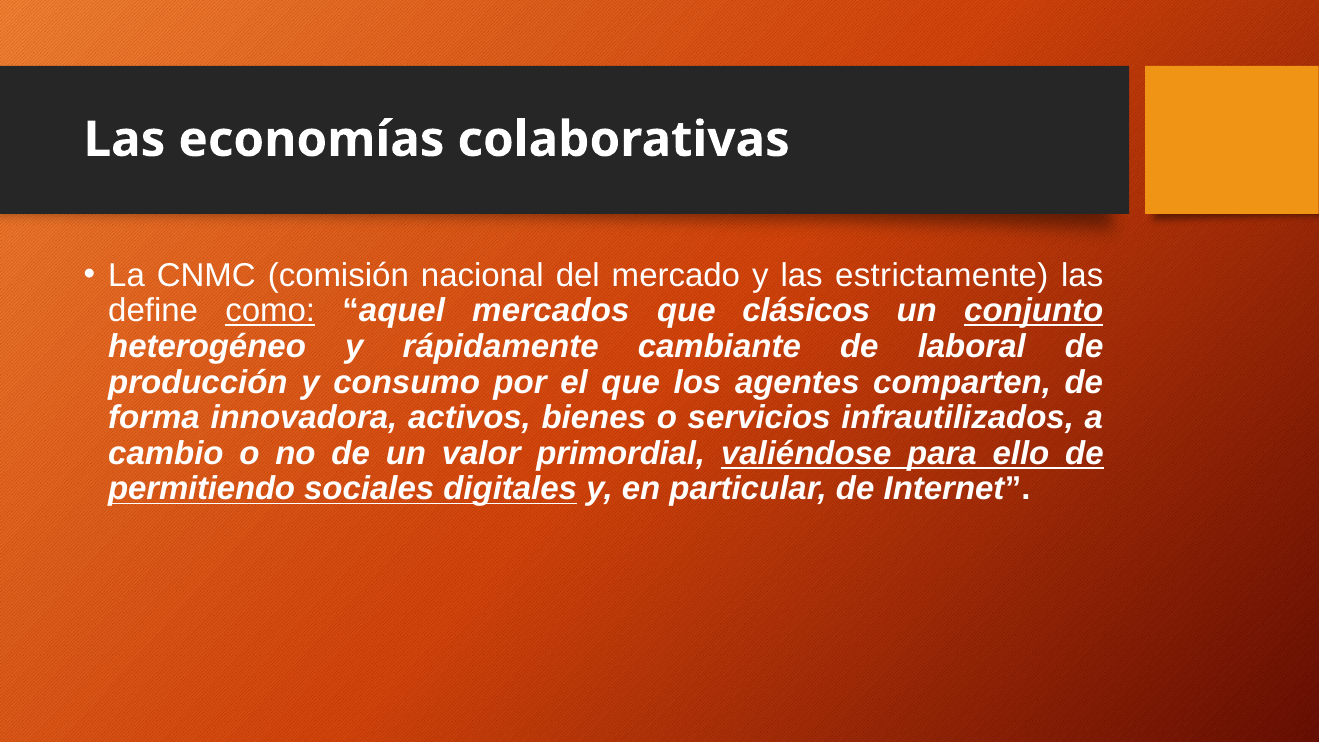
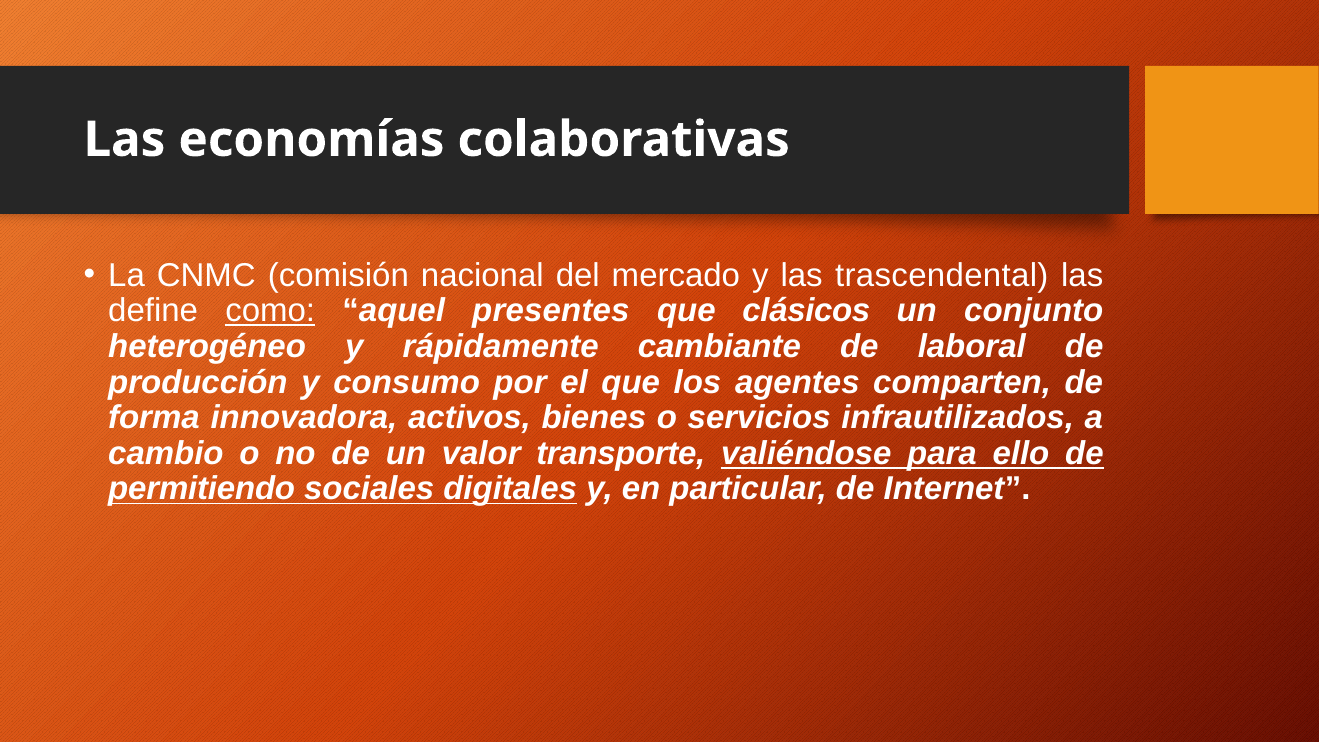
estrictamente: estrictamente -> trascendental
mercados: mercados -> presentes
conjunto underline: present -> none
primordial: primordial -> transporte
